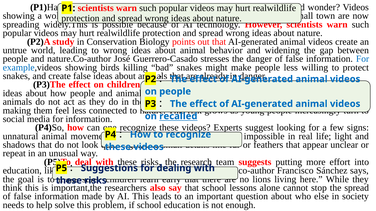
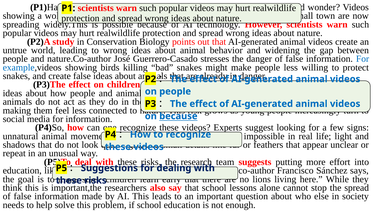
on recalled: recalled -> because
